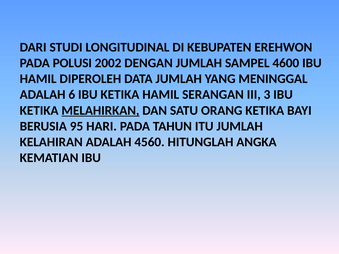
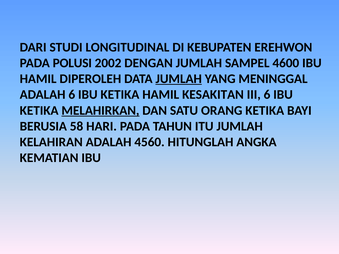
JUMLAH at (179, 79) underline: none -> present
SERANGAN: SERANGAN -> KESAKITAN
III 3: 3 -> 6
95: 95 -> 58
